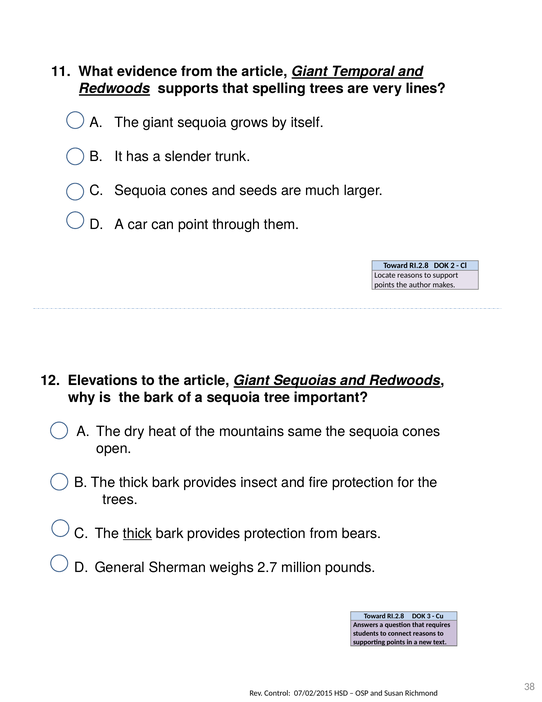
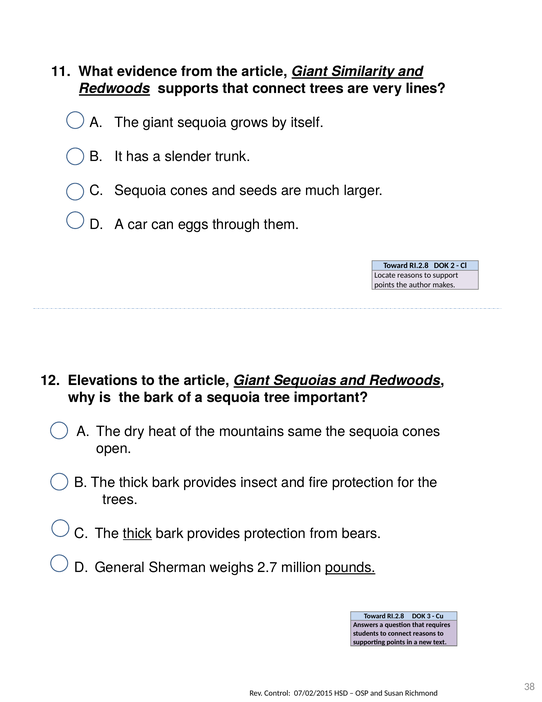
Temporal: Temporal -> Similarity
that spelling: spelling -> connect
point: point -> eggs
pounds underline: none -> present
